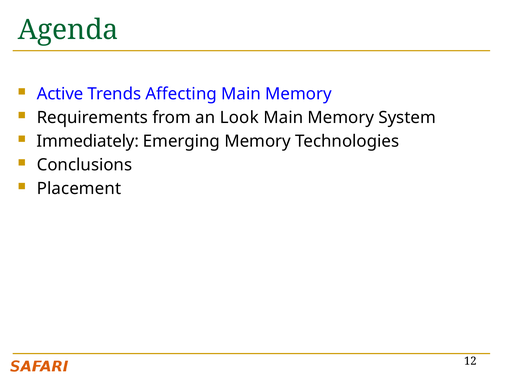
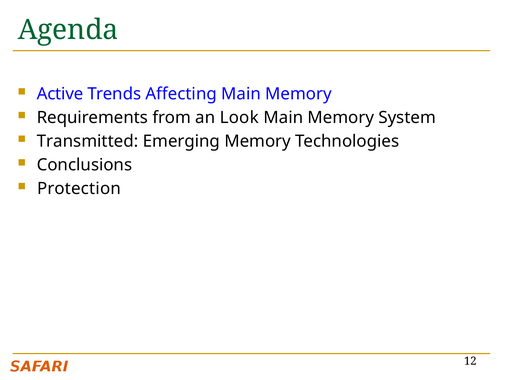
Immediately: Immediately -> Transmitted
Placement: Placement -> Protection
